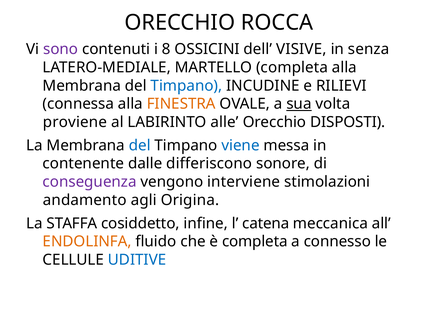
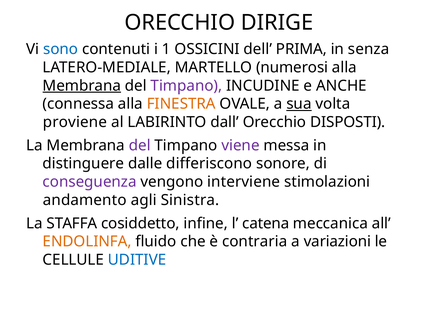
ROCCA: ROCCA -> DIRIGE
sono colour: purple -> blue
8: 8 -> 1
VISIVE: VISIVE -> PRIMA
MARTELLO completa: completa -> numerosi
Membrana at (82, 86) underline: none -> present
Timpano at (186, 86) colour: blue -> purple
RILIEVI: RILIEVI -> ANCHE
alle: alle -> dall
del at (140, 145) colour: blue -> purple
viene colour: blue -> purple
contenente: contenente -> distinguere
Origina: Origina -> Sinistra
è completa: completa -> contraria
connesso: connesso -> variazioni
